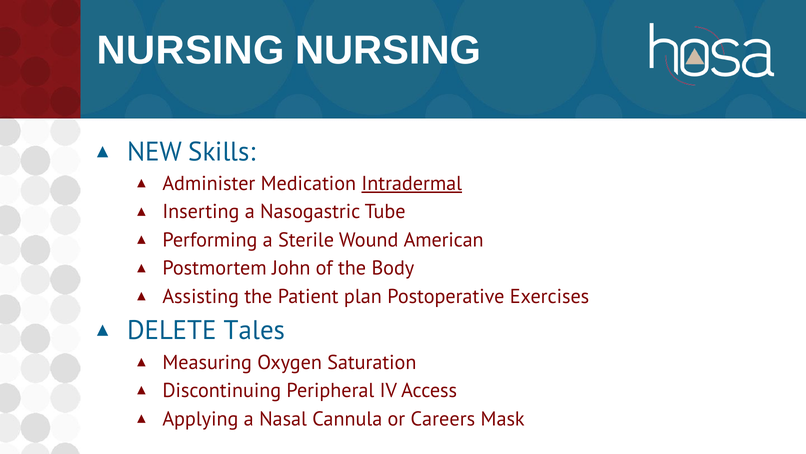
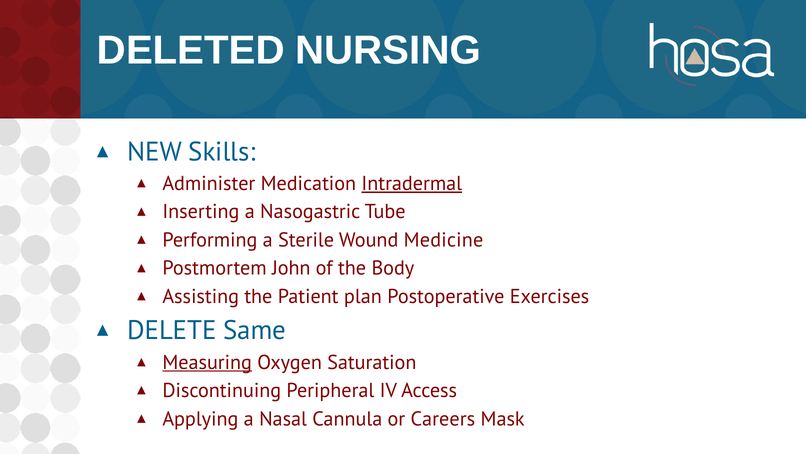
NURSING at (191, 50): NURSING -> DELETED
American: American -> Medicine
Tales: Tales -> Same
Measuring underline: none -> present
